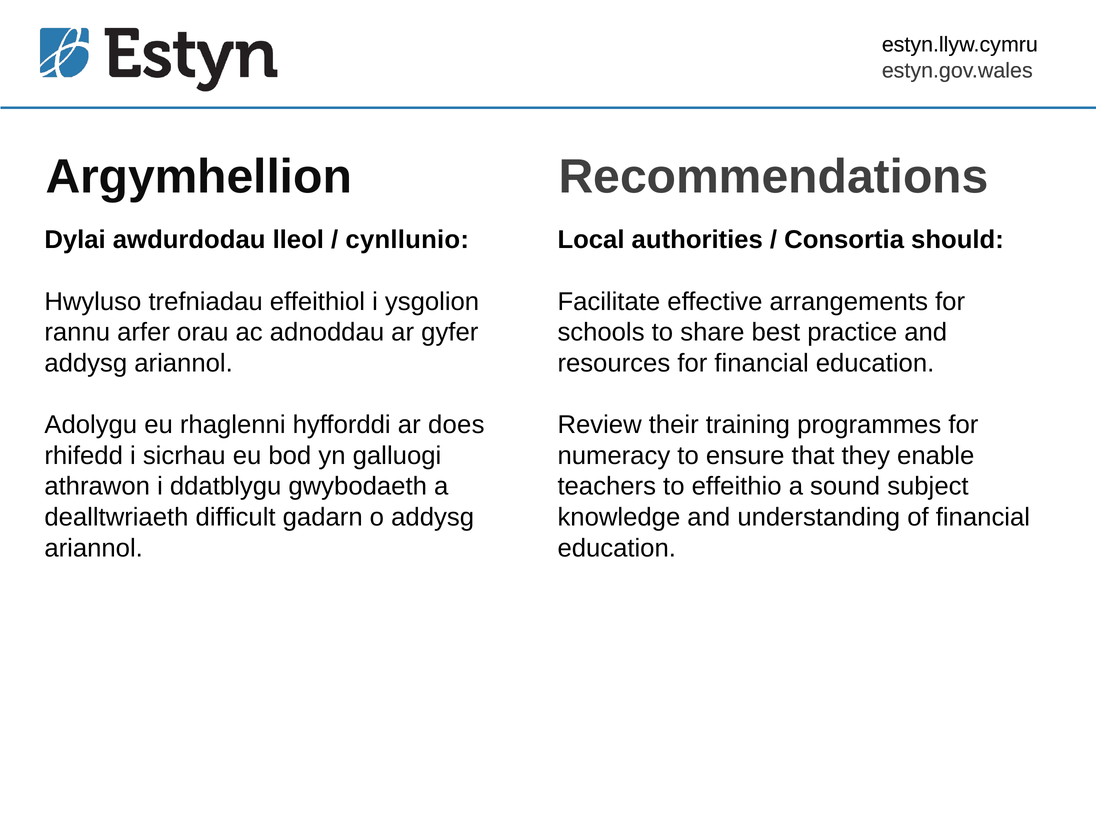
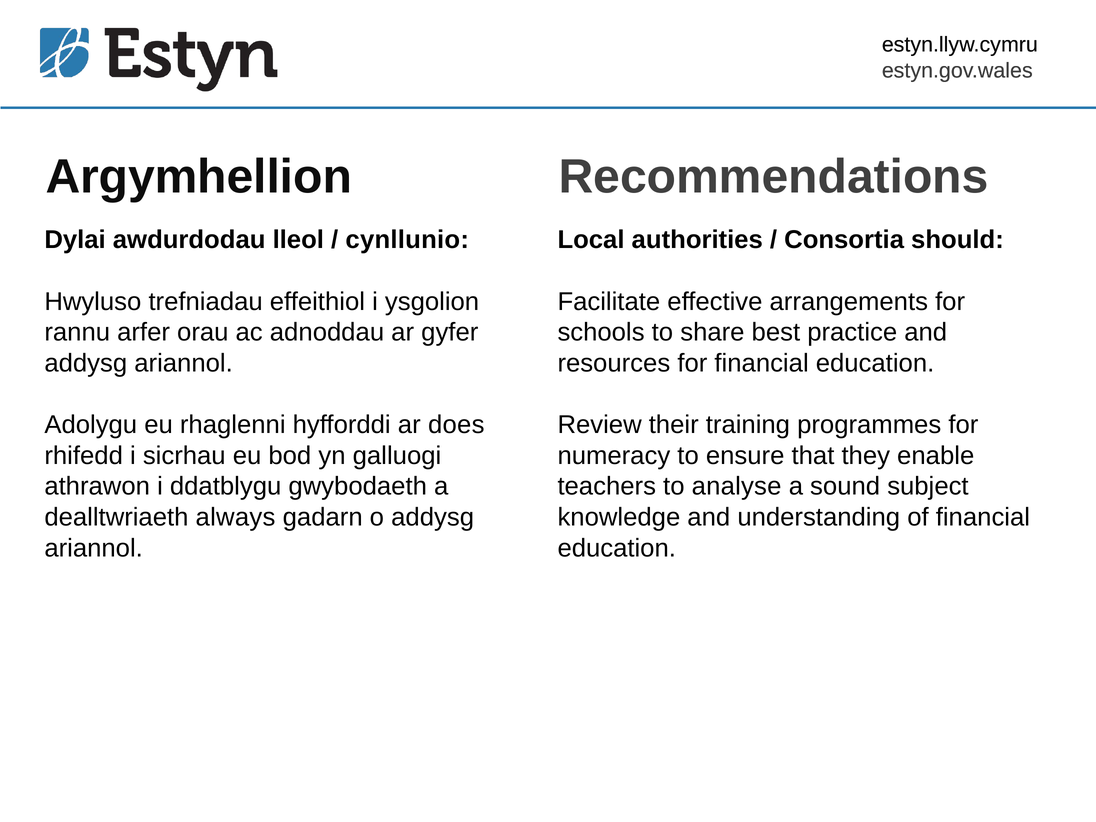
effeithio: effeithio -> analyse
difficult: difficult -> always
